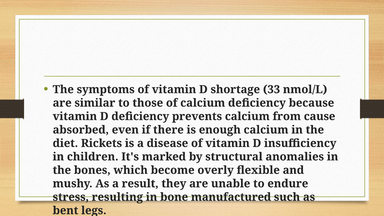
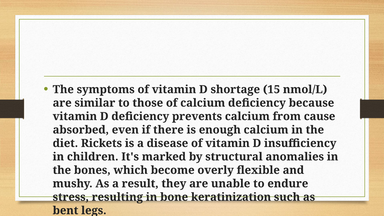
33: 33 -> 15
manufactured: manufactured -> keratinization
